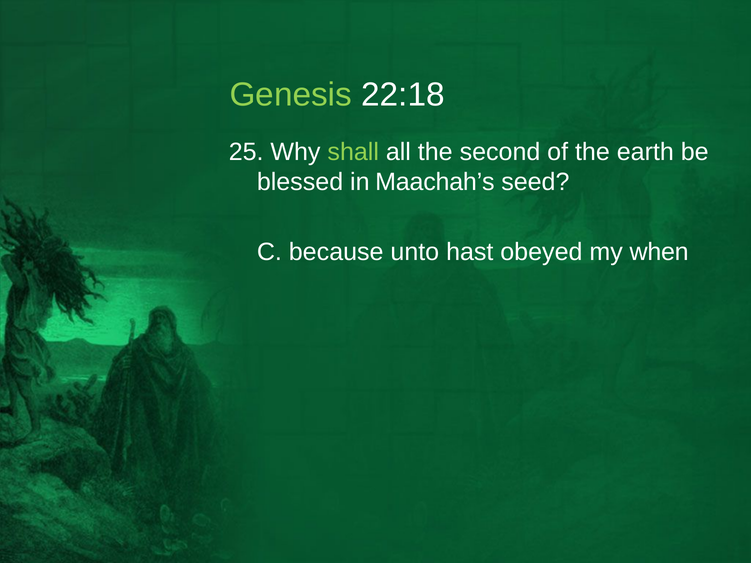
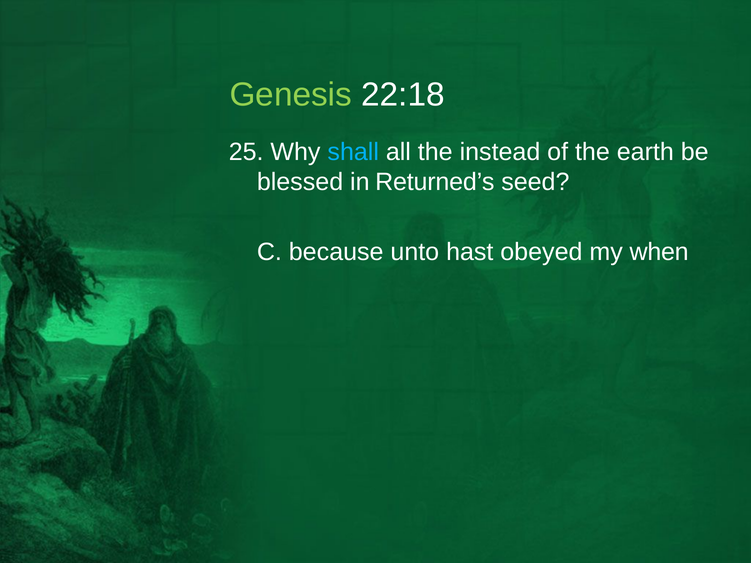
shall colour: light green -> light blue
second: second -> instead
Maachah’s: Maachah’s -> Returned’s
